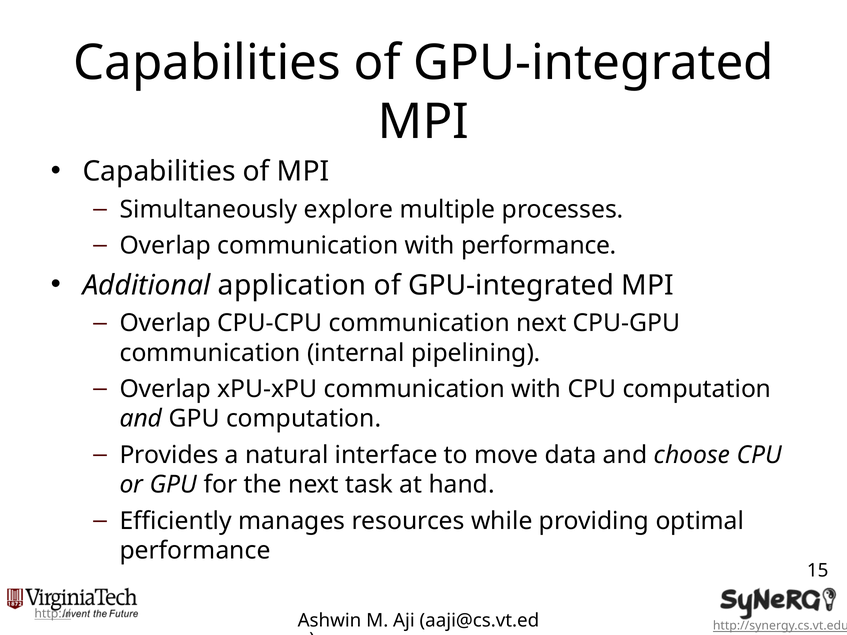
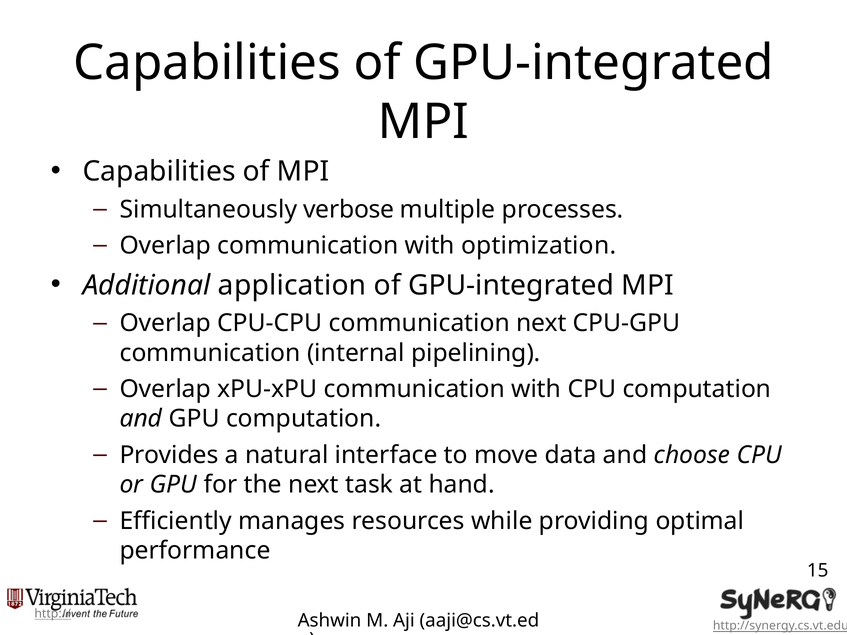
explore: explore -> verbose
with performance: performance -> optimization
